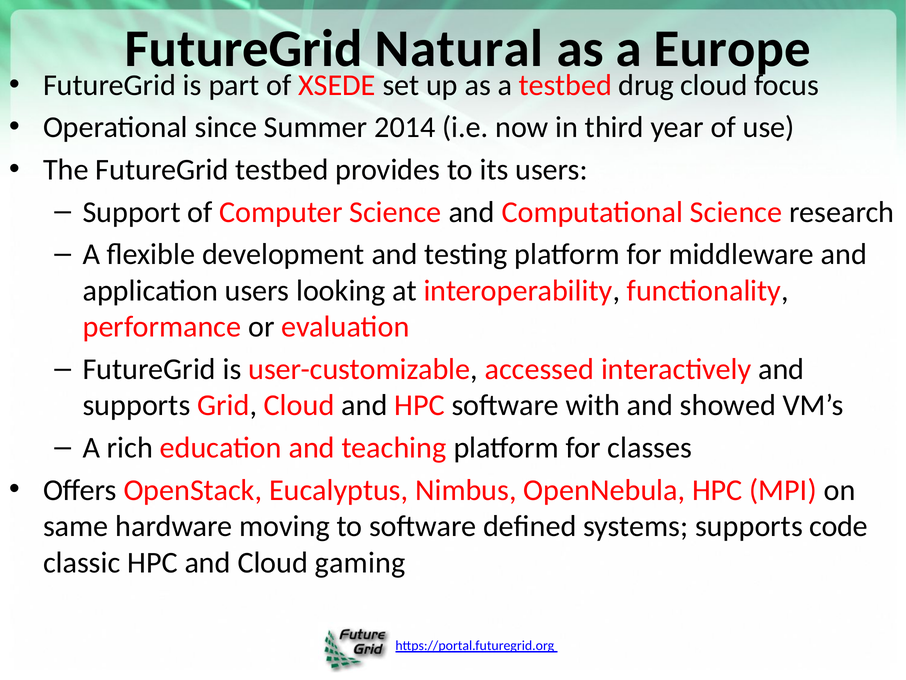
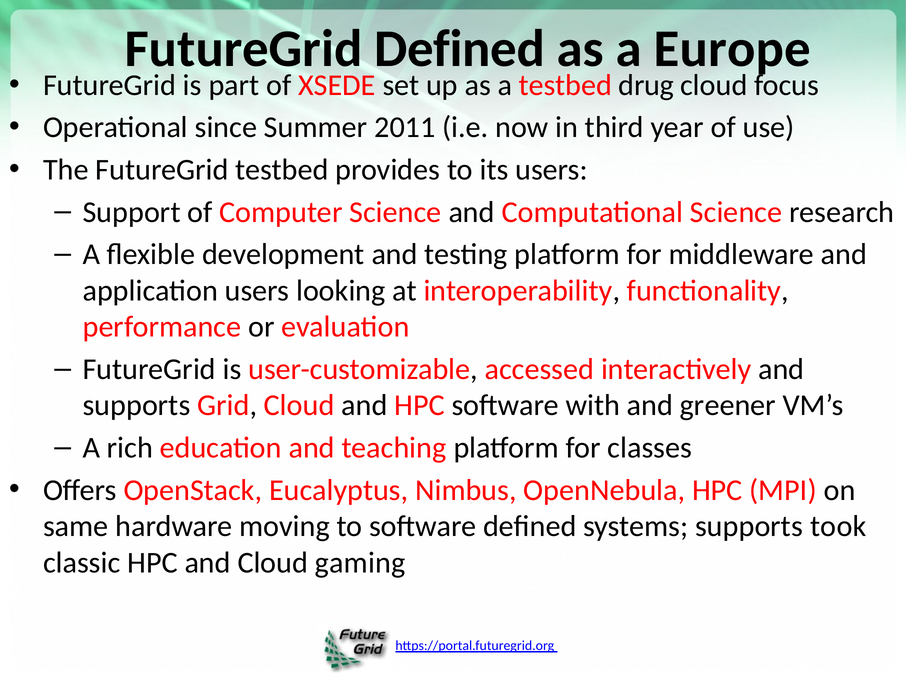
FutureGrid Natural: Natural -> Defined
2014: 2014 -> 2011
showed: showed -> greener
code: code -> took
